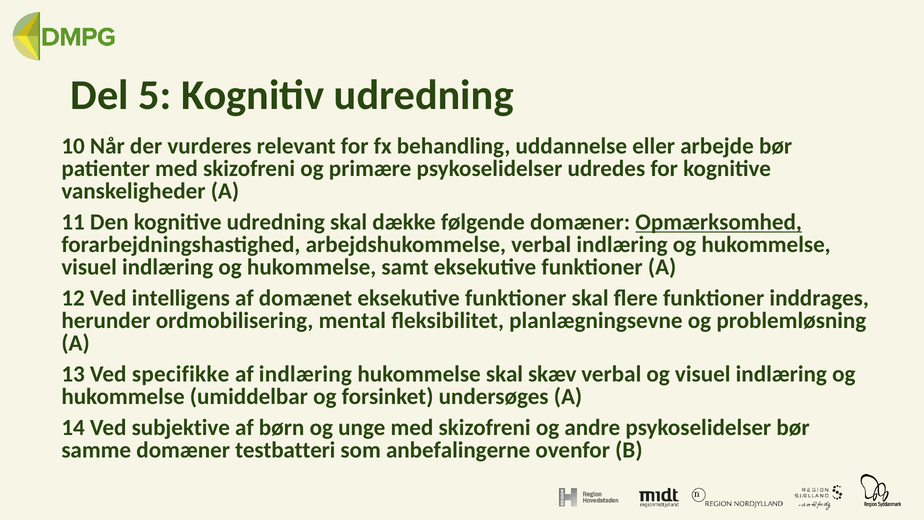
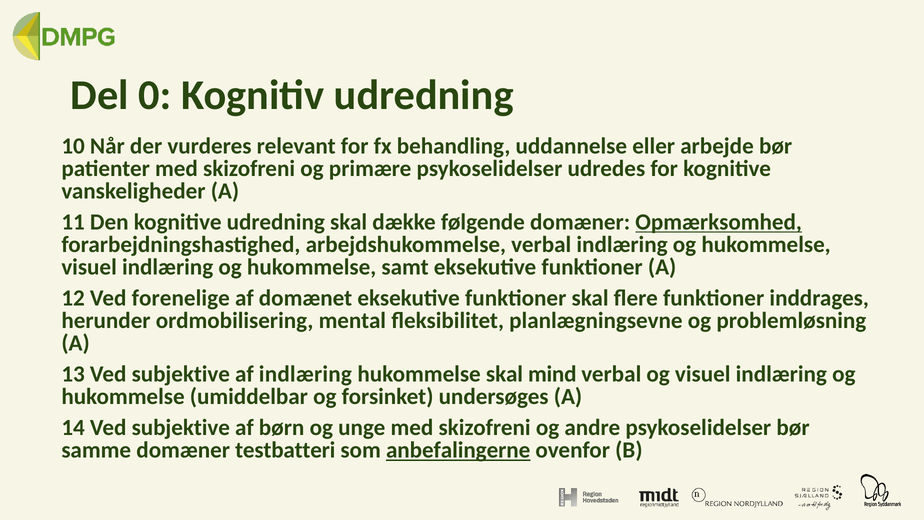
5: 5 -> 0
intelligens: intelligens -> forenelige
13 Ved specifikke: specifikke -> subjektive
skæv: skæv -> mind
anbefalingerne underline: none -> present
